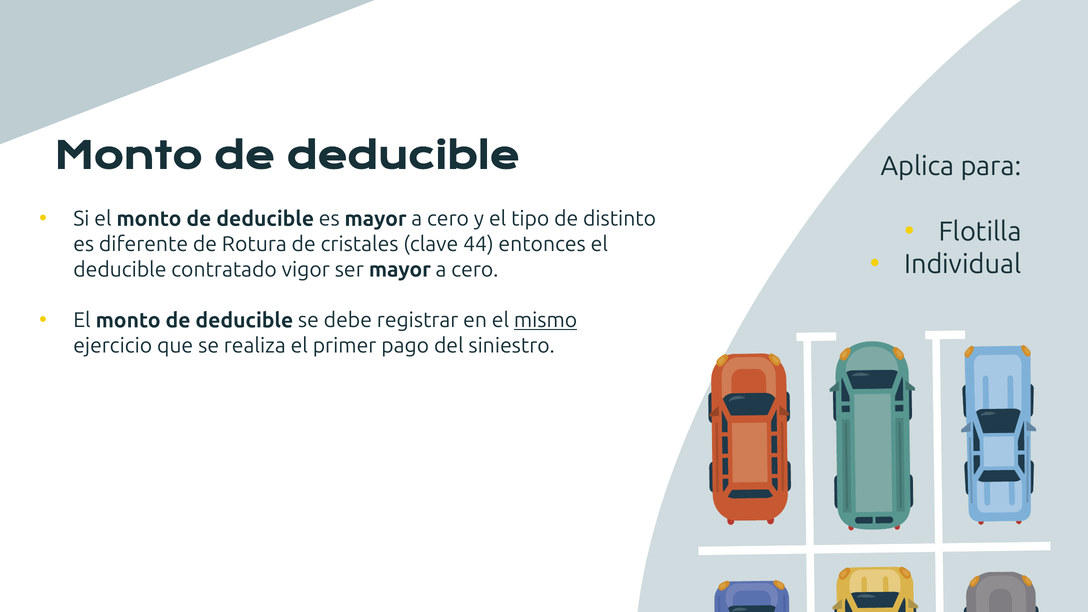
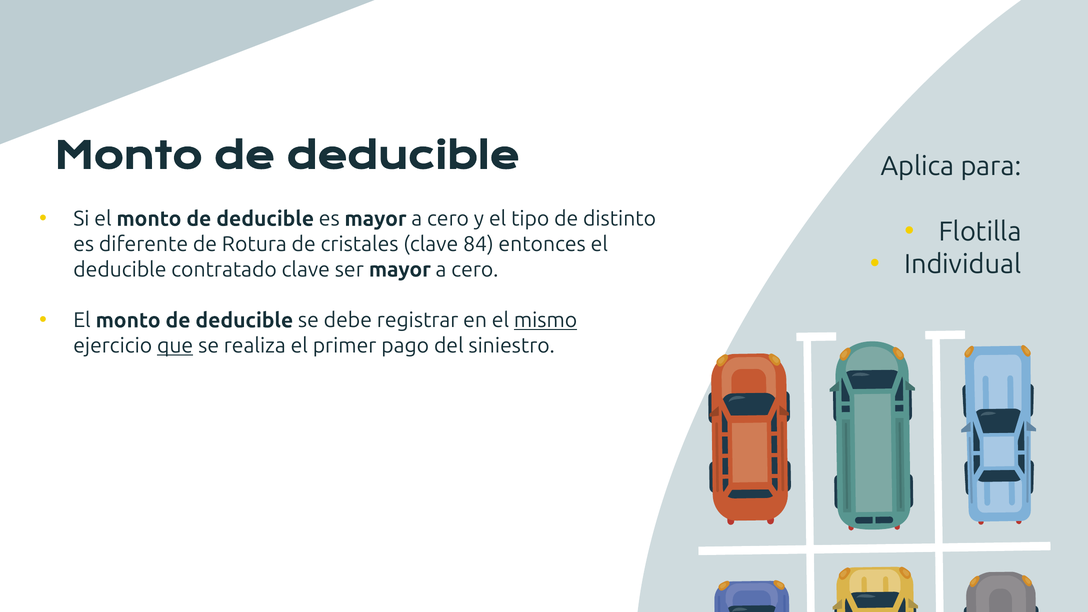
44: 44 -> 84
contratado vigor: vigor -> clave
que underline: none -> present
